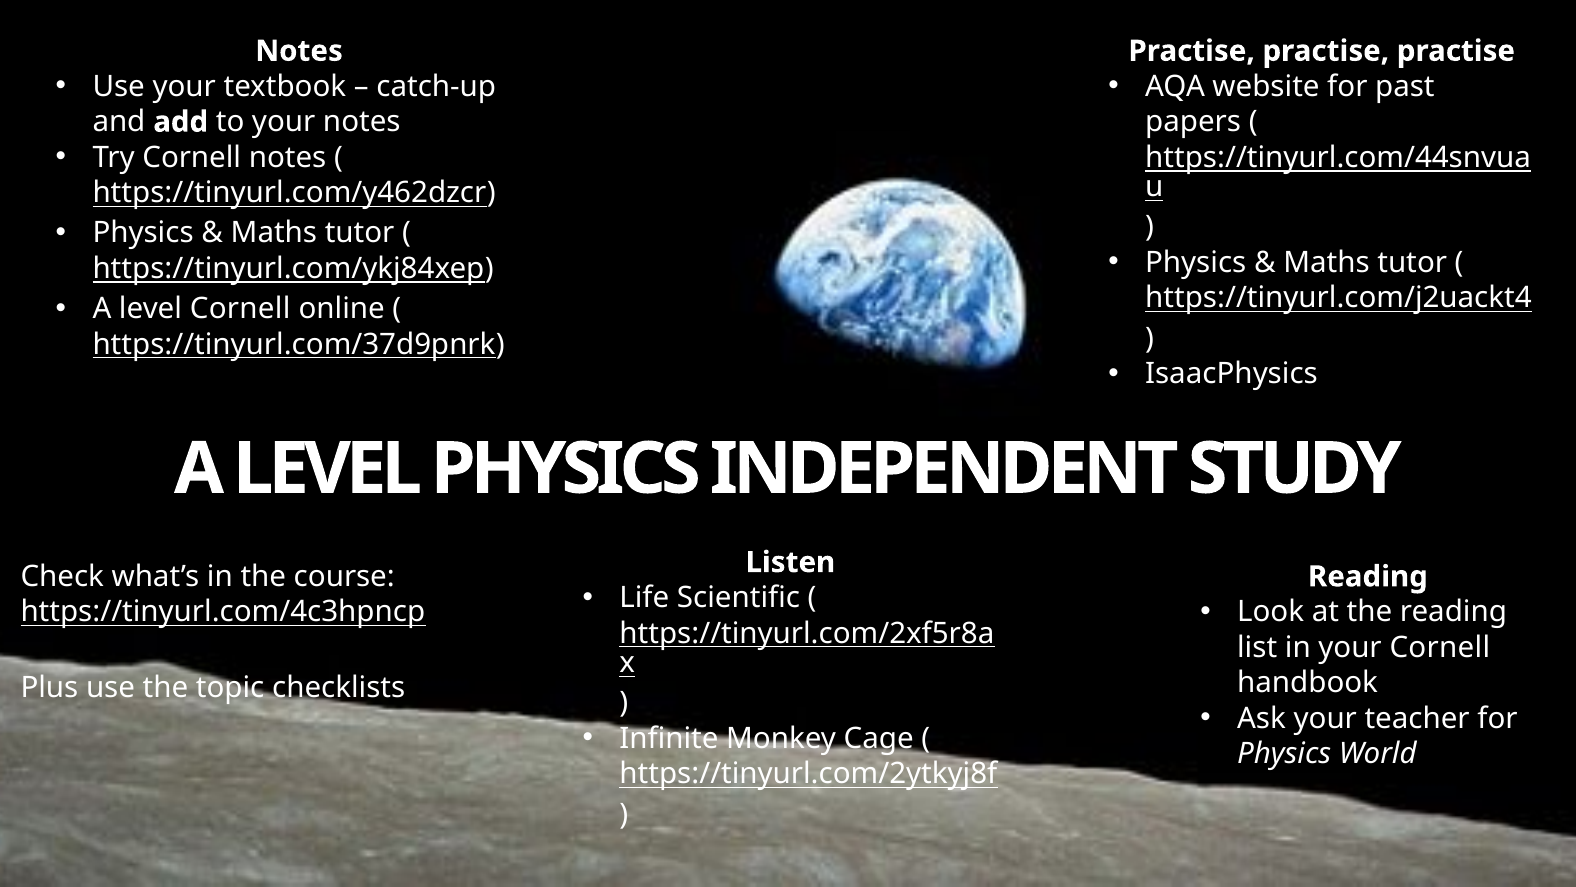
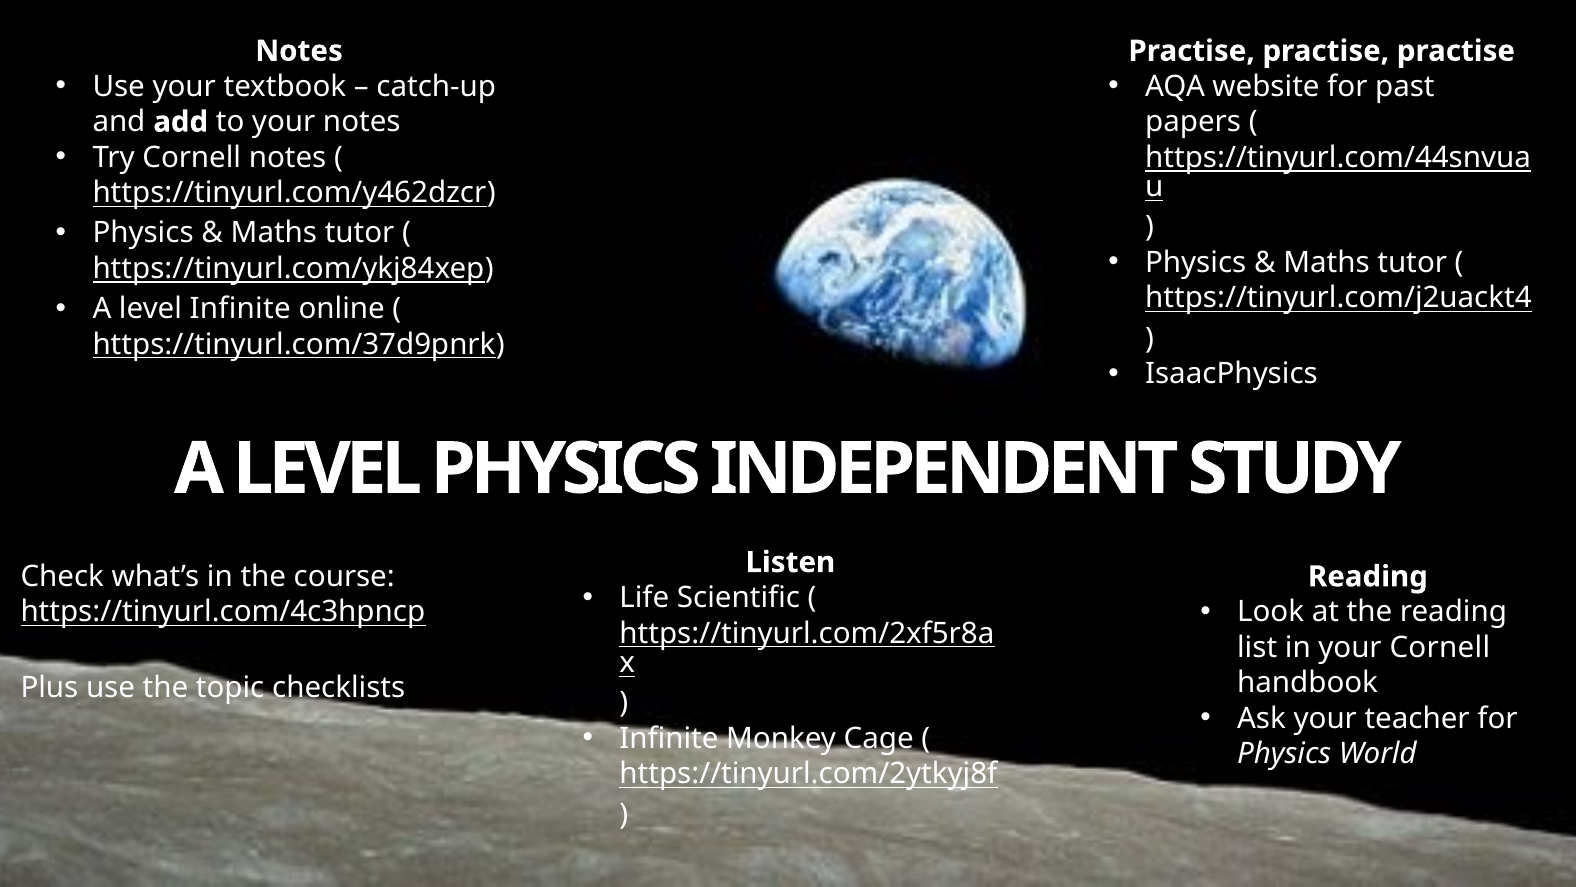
level Cornell: Cornell -> Infinite
